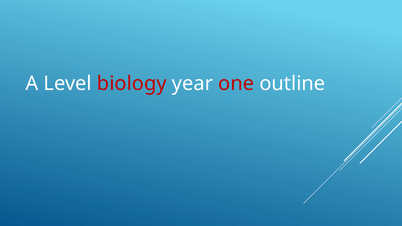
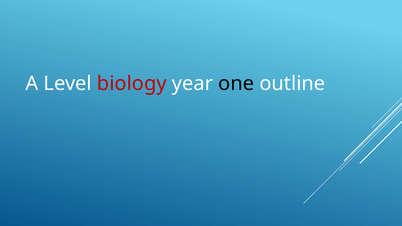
one colour: red -> black
